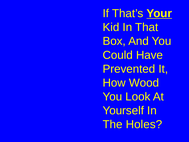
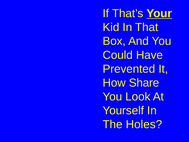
Wood: Wood -> Share
